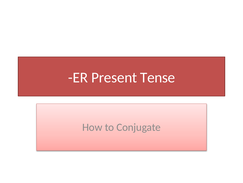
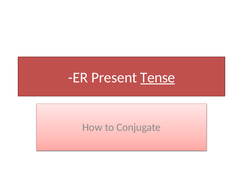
Tense underline: none -> present
